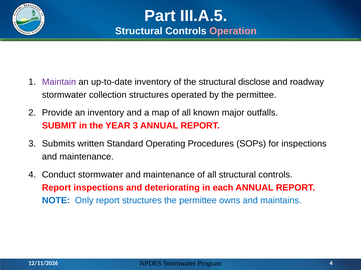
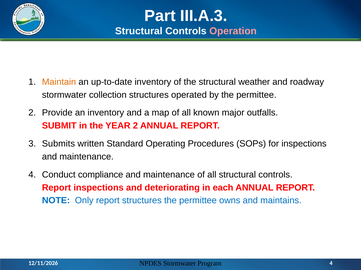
III.A.5: III.A.5 -> III.A.3
Maintain colour: purple -> orange
disclose: disclose -> weather
YEAR 3: 3 -> 2
Conduct stormwater: stormwater -> compliance
